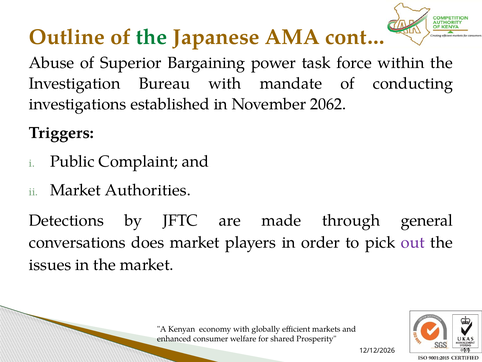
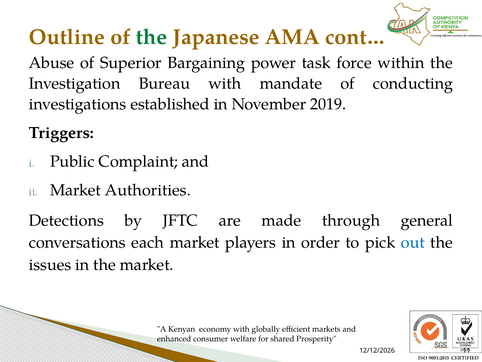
2062: 2062 -> 2019
does: does -> each
out colour: purple -> blue
